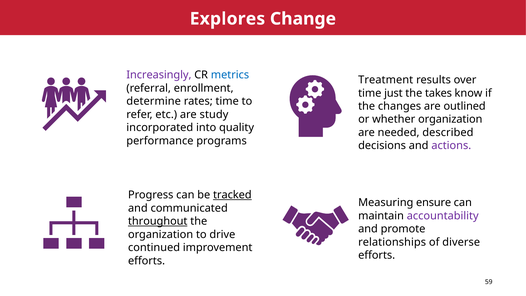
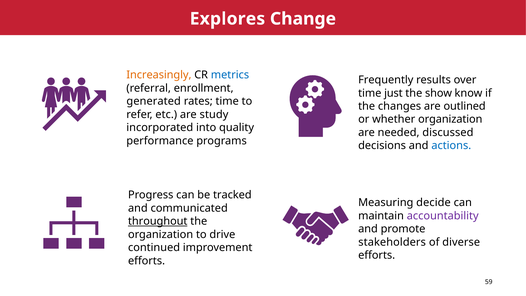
Increasingly colour: purple -> orange
Treatment: Treatment -> Frequently
takes: takes -> show
determine: determine -> generated
described: described -> discussed
actions colour: purple -> blue
tracked underline: present -> none
ensure: ensure -> decide
relationships: relationships -> stakeholders
